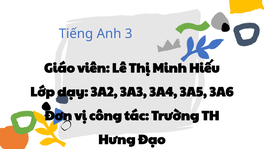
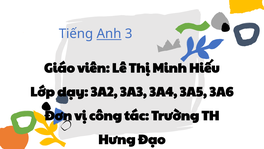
Anh underline: none -> present
